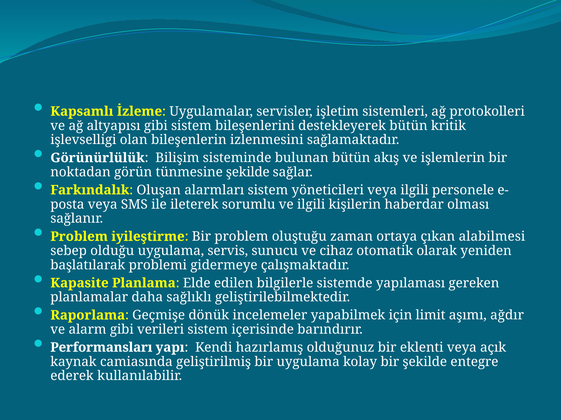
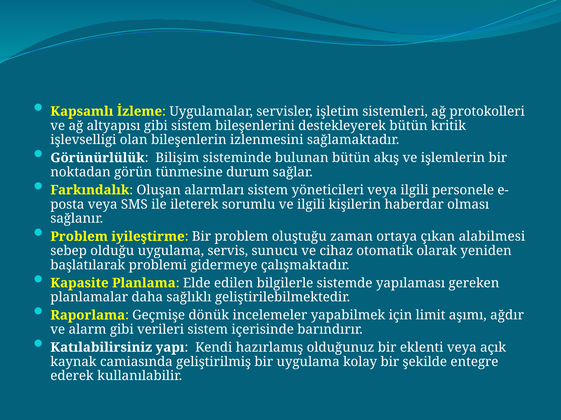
tünmesine şekilde: şekilde -> durum
Performansları: Performansları -> Katılabilirsiniz
